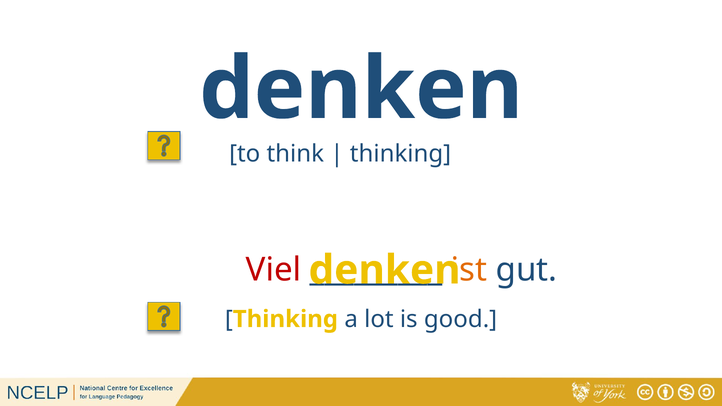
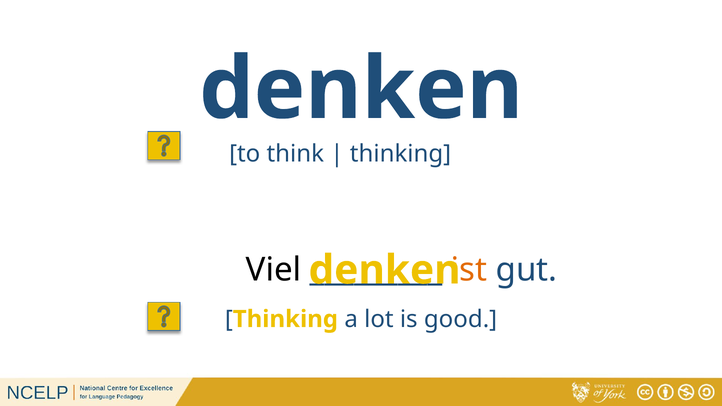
Viel colour: red -> black
